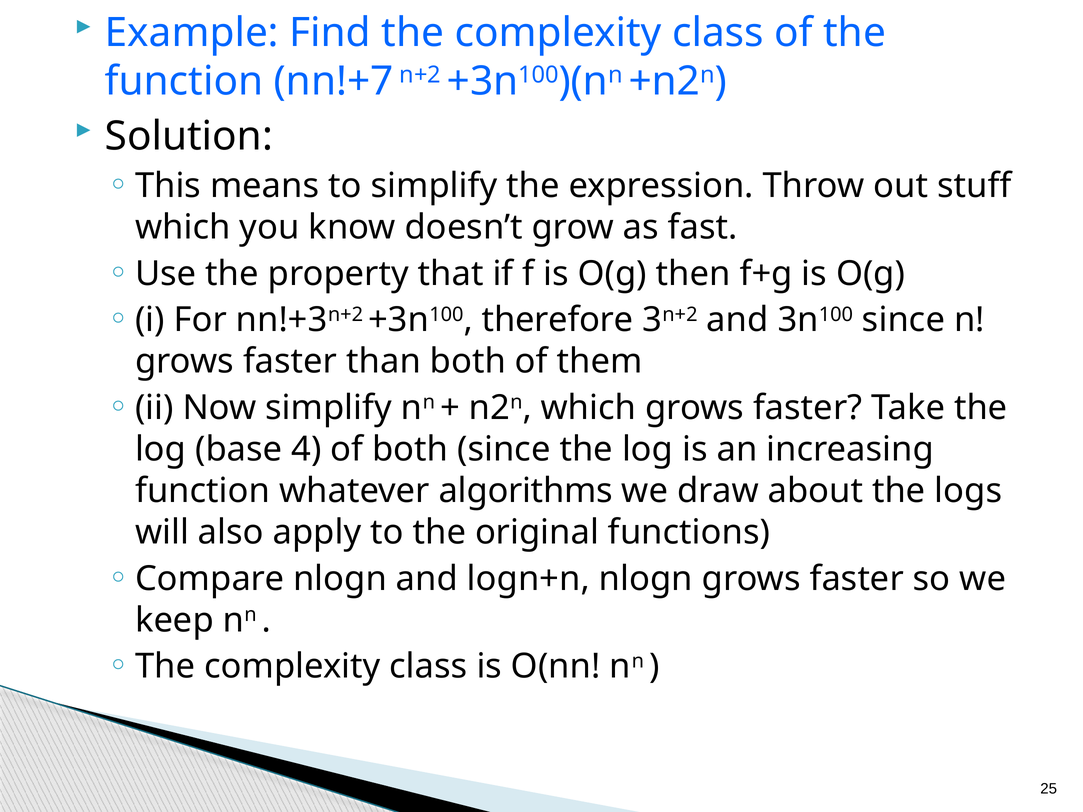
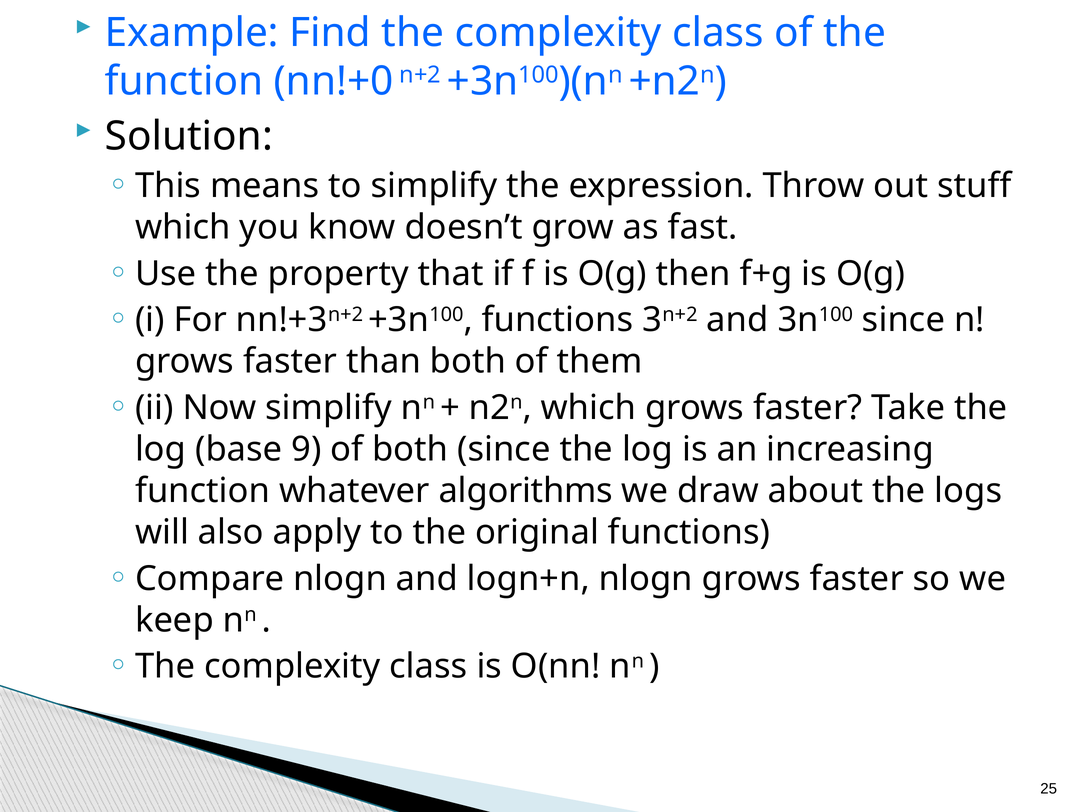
nn!+7: nn!+7 -> nn!+0
+3n100 therefore: therefore -> functions
4: 4 -> 9
